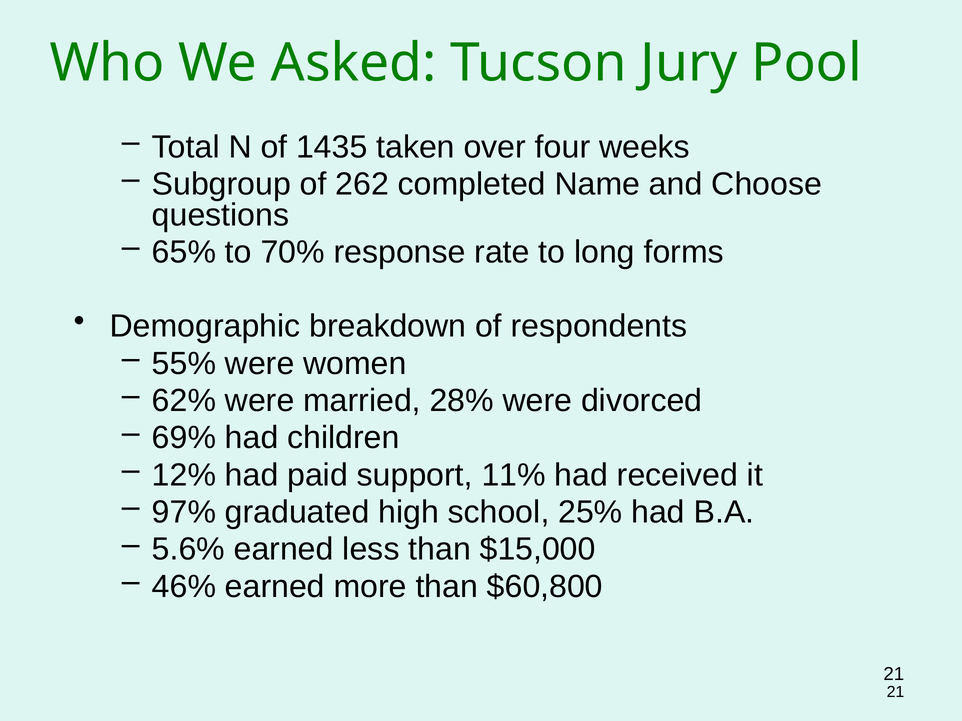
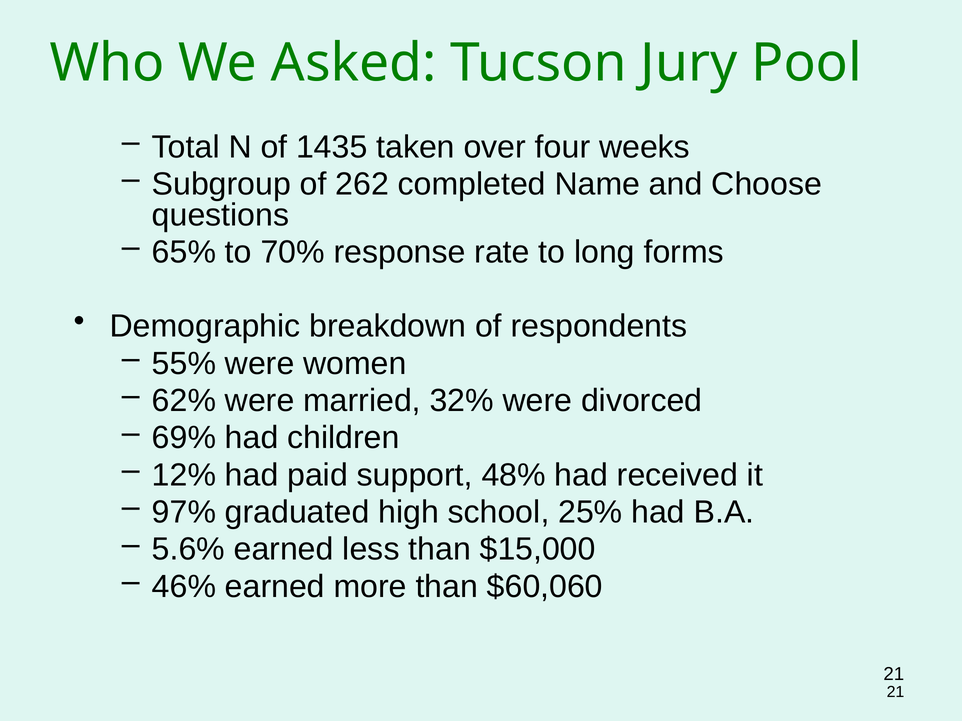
28%: 28% -> 32%
11%: 11% -> 48%
$60,800: $60,800 -> $60,060
